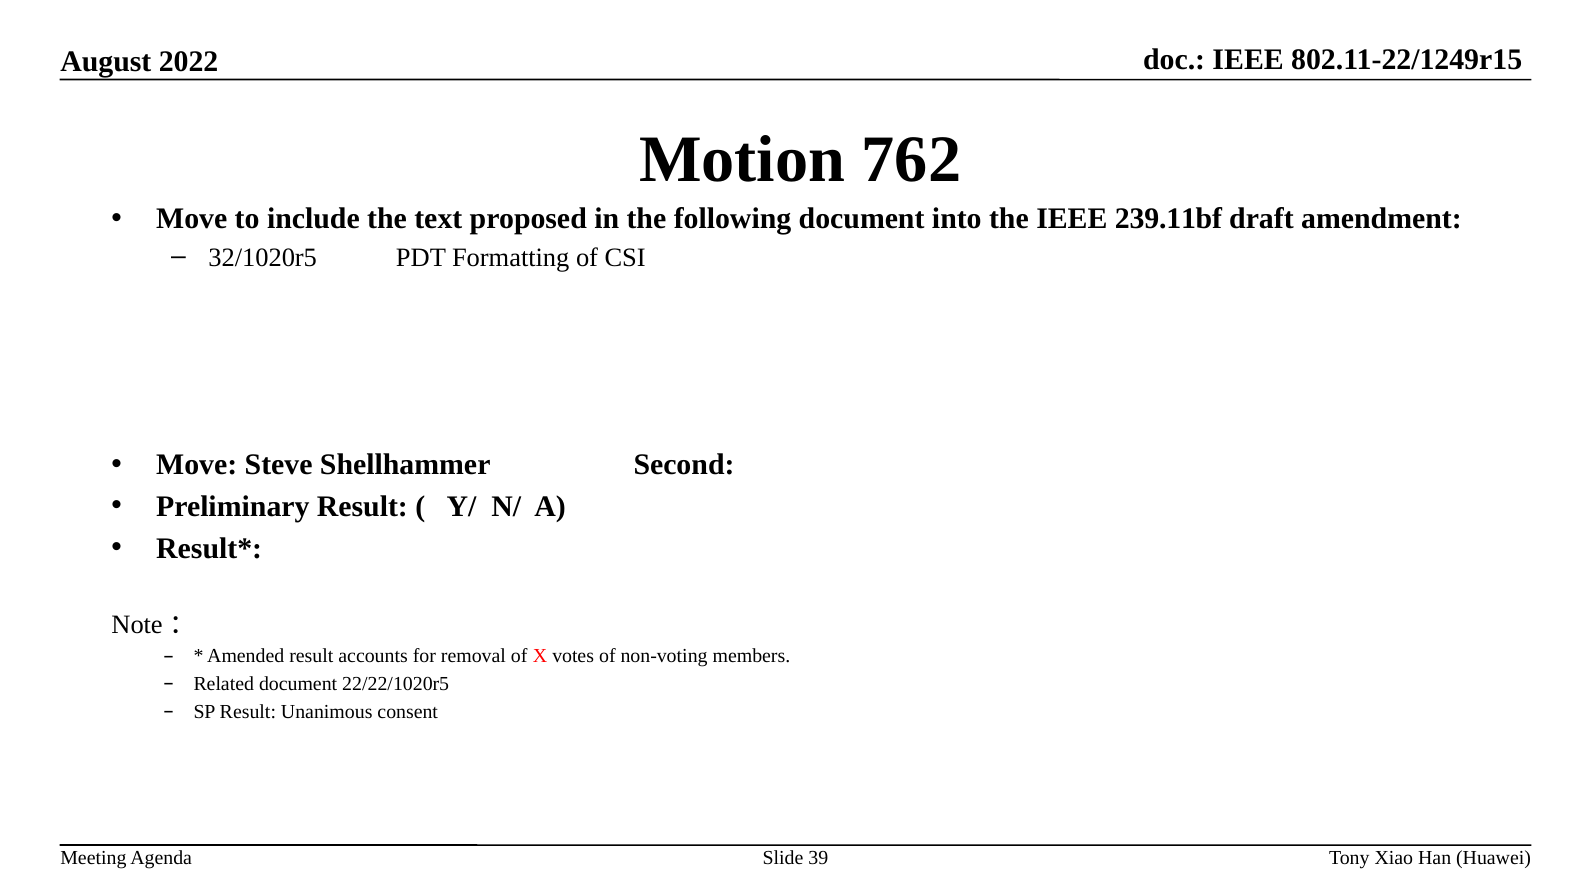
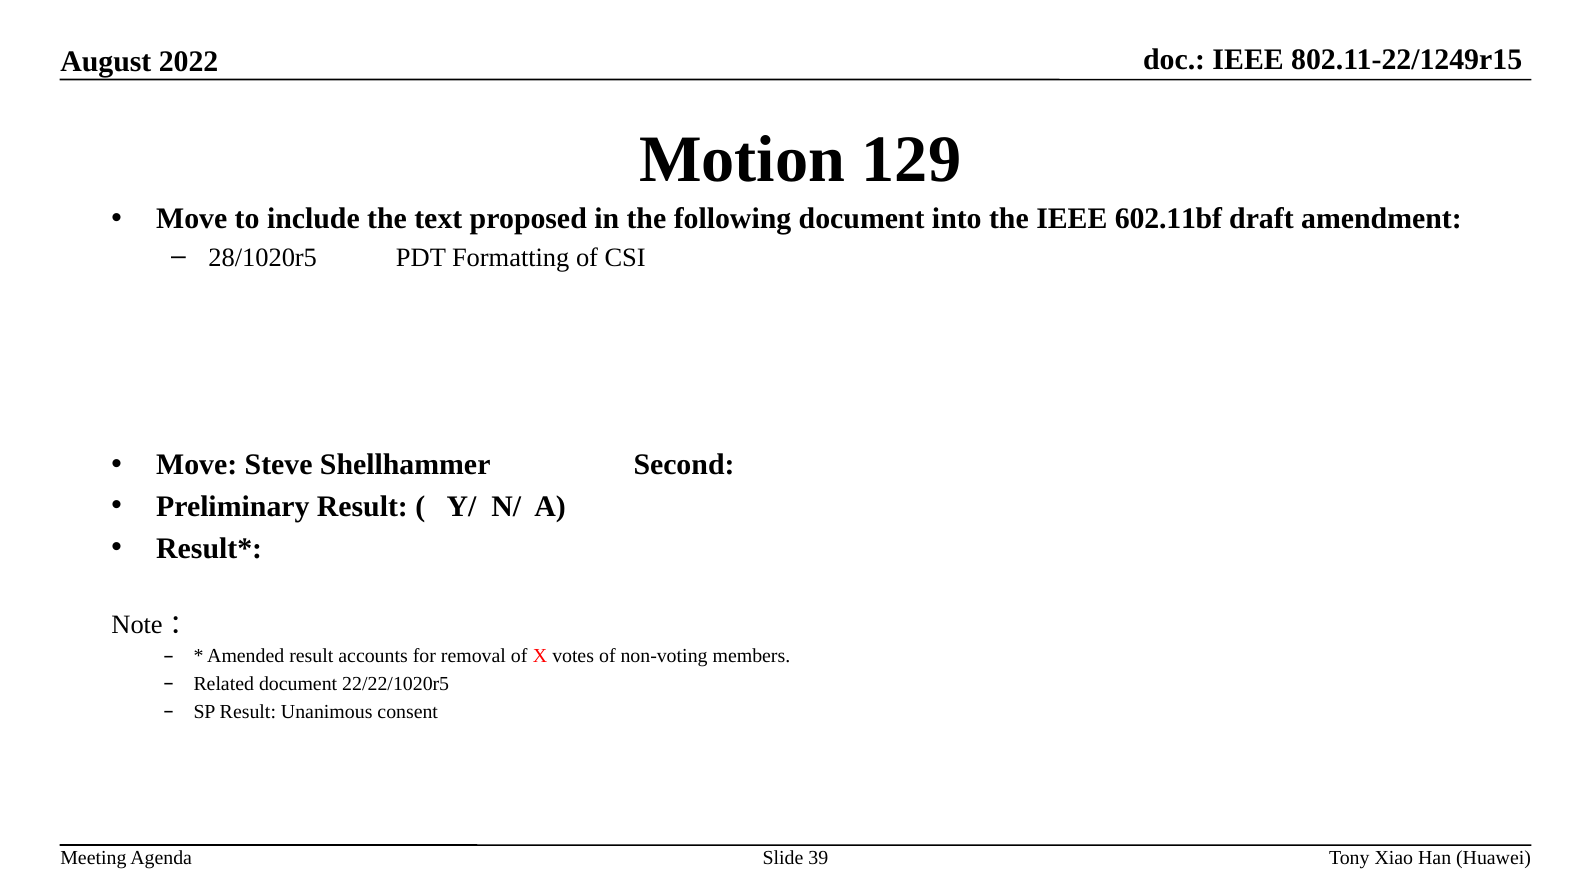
762: 762 -> 129
239.11bf: 239.11bf -> 602.11bf
32/1020r5: 32/1020r5 -> 28/1020r5
